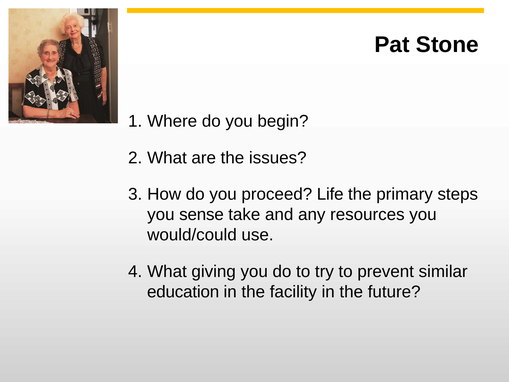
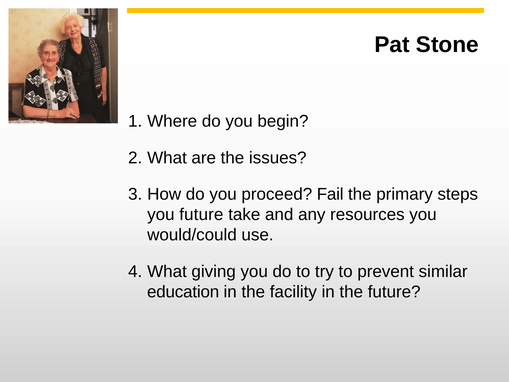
Life: Life -> Fail
you sense: sense -> future
